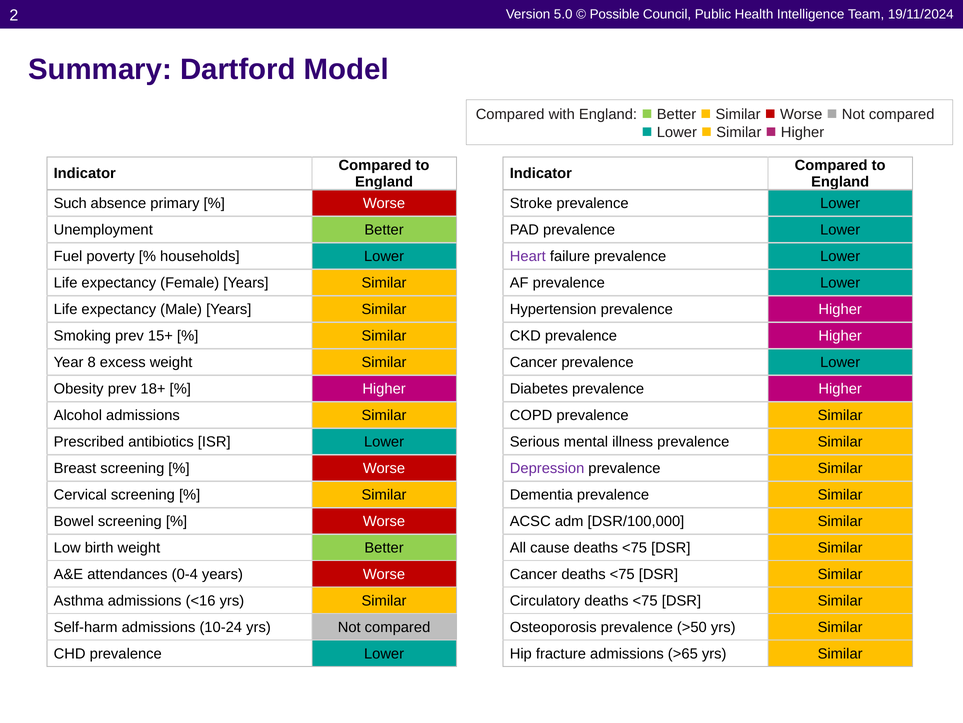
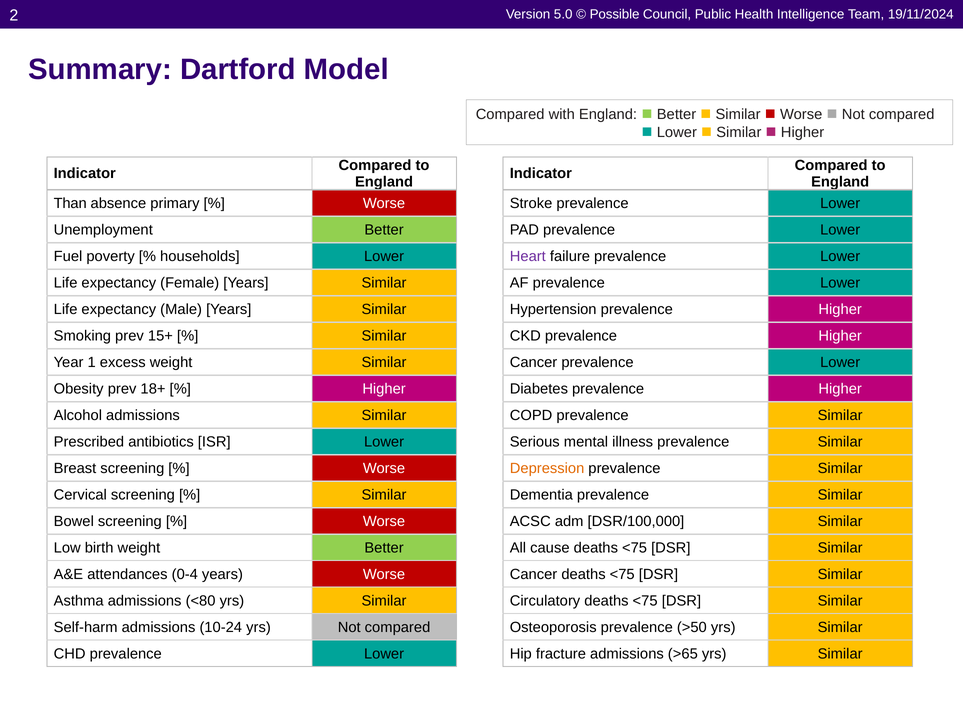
Such: Such -> Than
8: 8 -> 1
Depression colour: purple -> orange
<16: <16 -> <80
